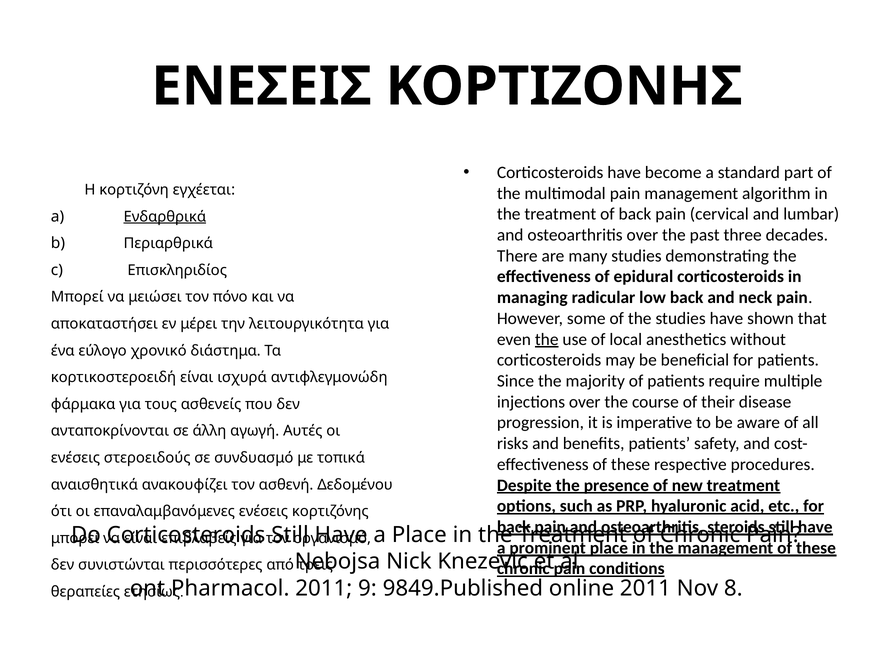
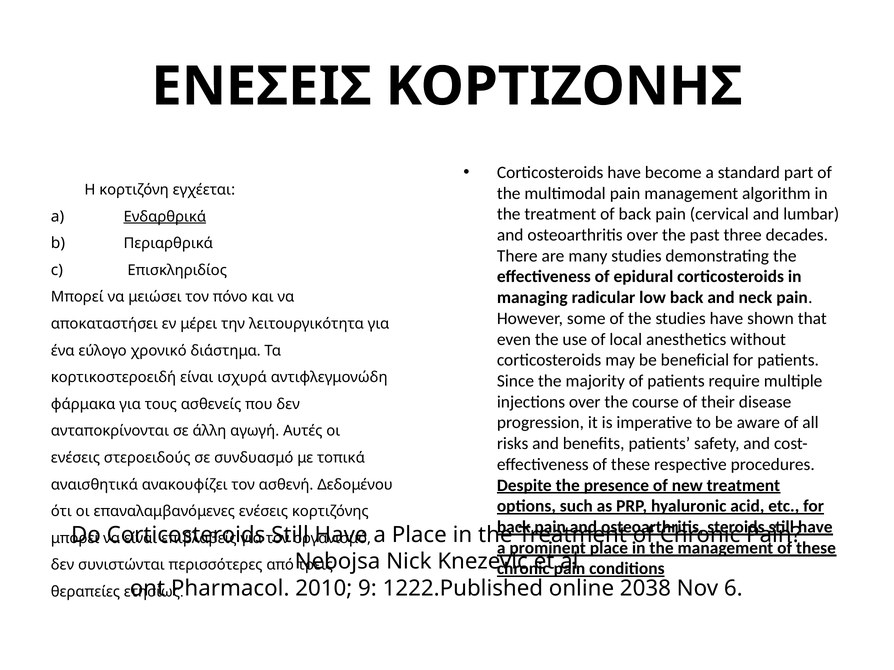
the at (547, 340) underline: present -> none
Pharmacol 2011: 2011 -> 2010
9849.Published: 9849.Published -> 1222.Published
online 2011: 2011 -> 2038
8: 8 -> 6
